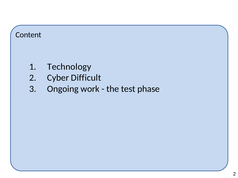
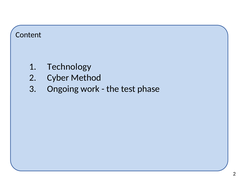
Difficult: Difficult -> Method
